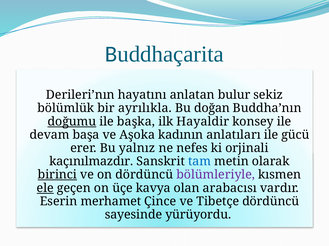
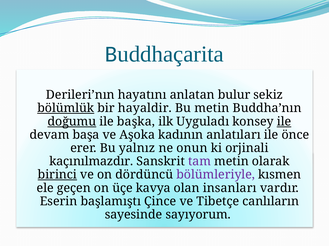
bölümlük underline: none -> present
ayrılıkla: ayrılıkla -> hayaldir
Bu doğan: doğan -> metin
Hayaldir: Hayaldir -> Uyguladı
ile at (284, 122) underline: none -> present
gücü: gücü -> önce
nefes: nefes -> onun
tam colour: blue -> purple
ele underline: present -> none
arabacısı: arabacısı -> insanları
merhamet: merhamet -> başlamıştı
Tibetçe dördüncü: dördüncü -> canlıların
yürüyordu: yürüyordu -> sayıyorum
